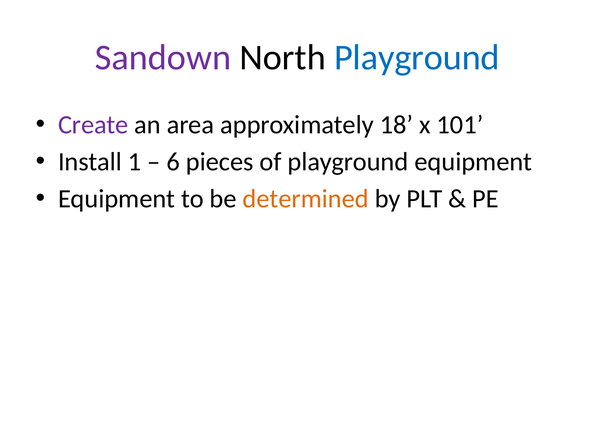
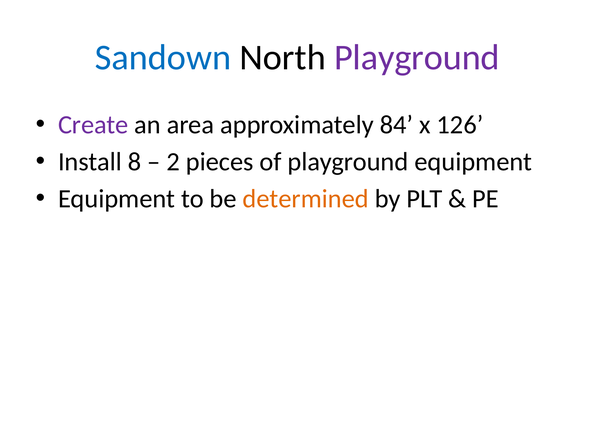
Sandown colour: purple -> blue
Playground at (417, 58) colour: blue -> purple
18: 18 -> 84
101: 101 -> 126
1: 1 -> 8
6: 6 -> 2
